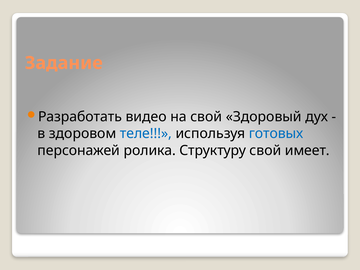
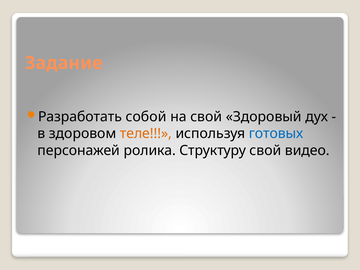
видео: видео -> собой
теле colour: blue -> orange
имеет: имеет -> видео
